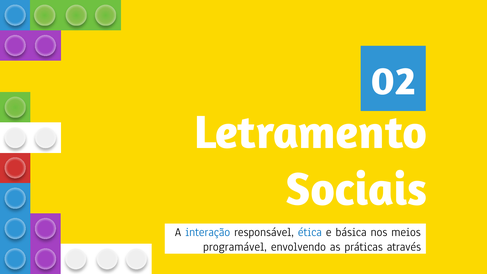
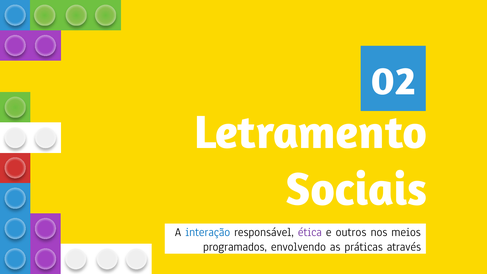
ética colour: blue -> purple
básica: básica -> outros
programável: programável -> programados
